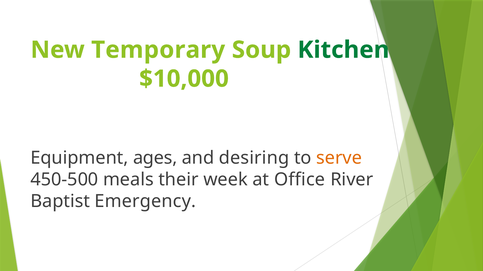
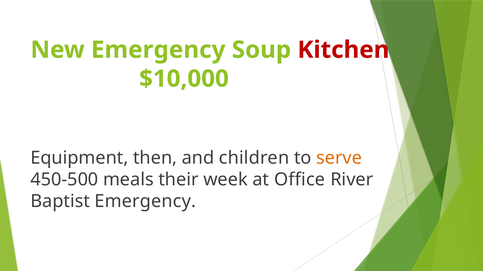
New Temporary: Temporary -> Emergency
Kitchen colour: green -> red
ages: ages -> then
desiring: desiring -> children
